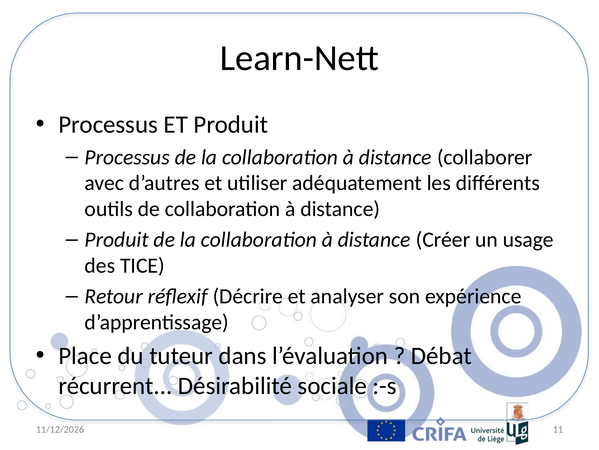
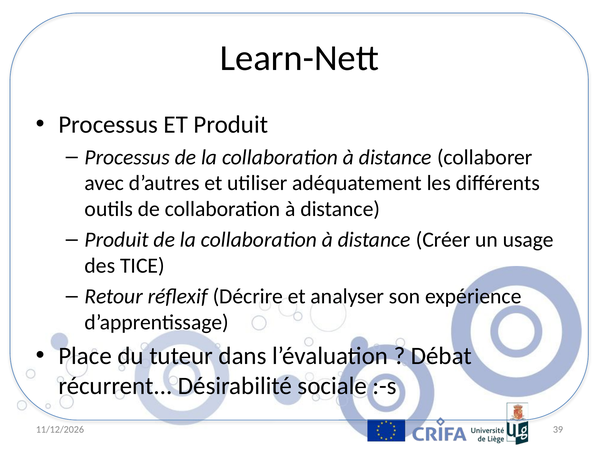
11: 11 -> 39
